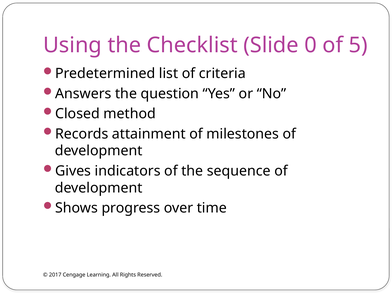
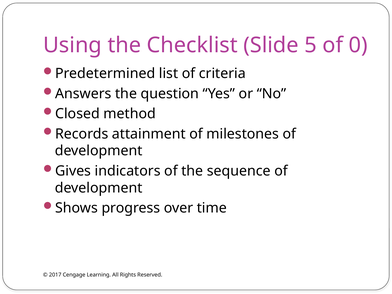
0: 0 -> 5
5: 5 -> 0
